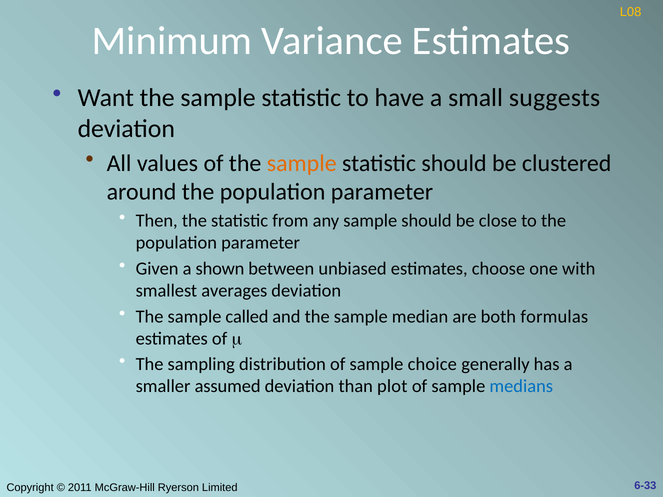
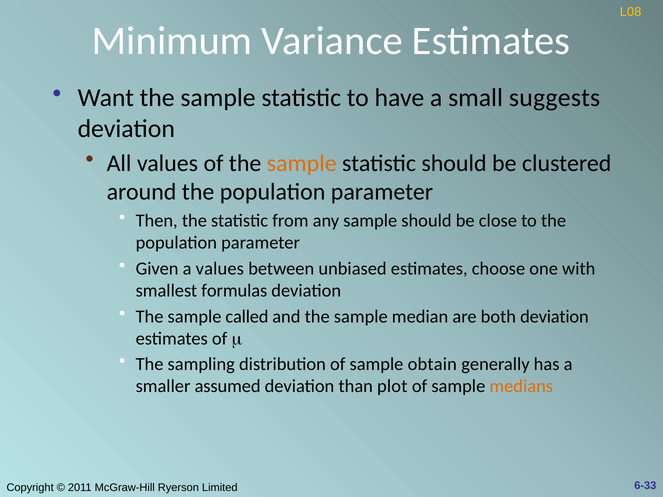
a shown: shown -> values
averages: averages -> formulas
both formulas: formulas -> deviation
choice: choice -> obtain
medians colour: blue -> orange
